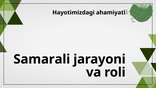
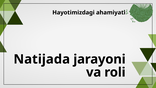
Samarali: Samarali -> Natijada
